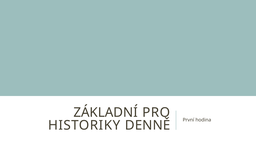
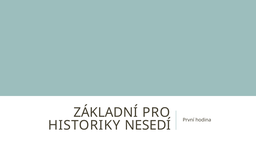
DENNĚ: DENNĚ -> NESEDÍ
